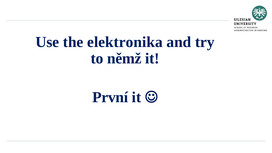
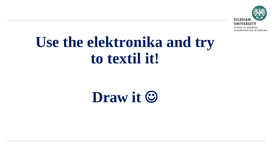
němž: němž -> textil
První: První -> Draw
